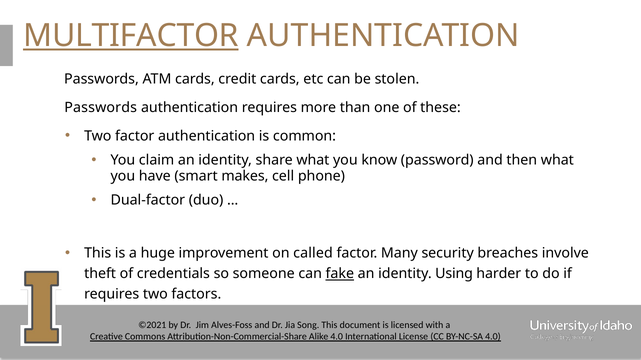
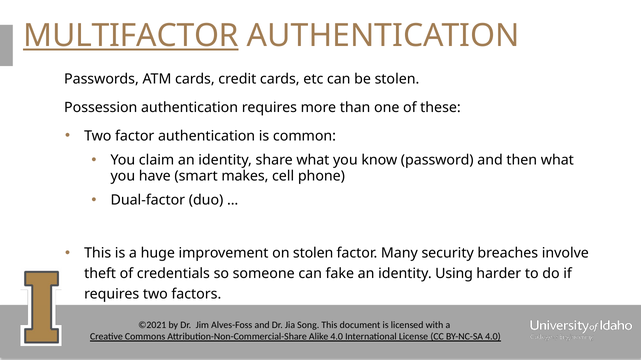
Passwords at (101, 108): Passwords -> Possession
on called: called -> stolen
fake underline: present -> none
